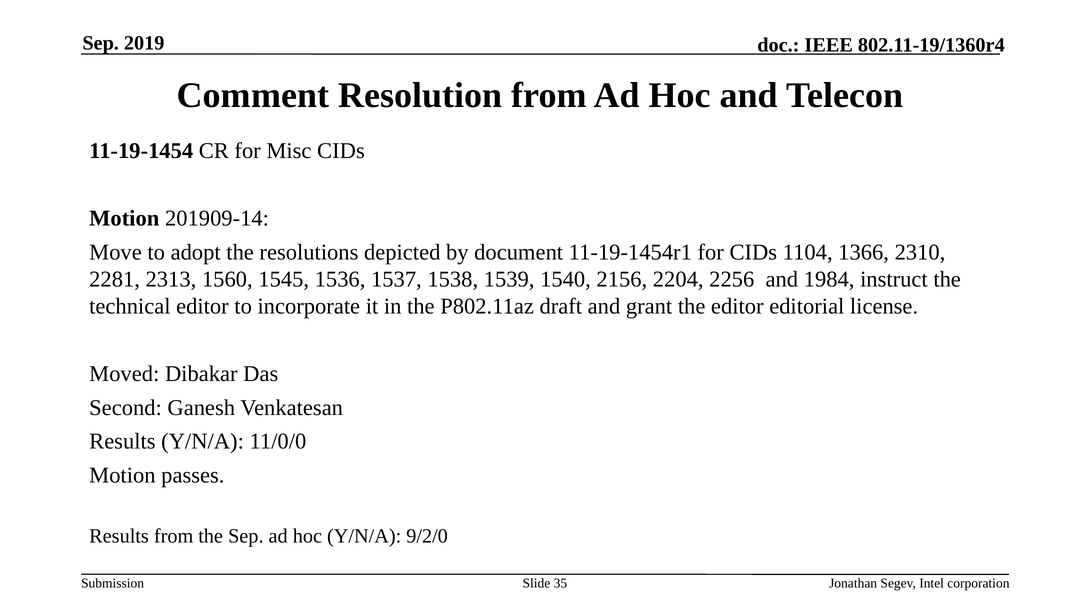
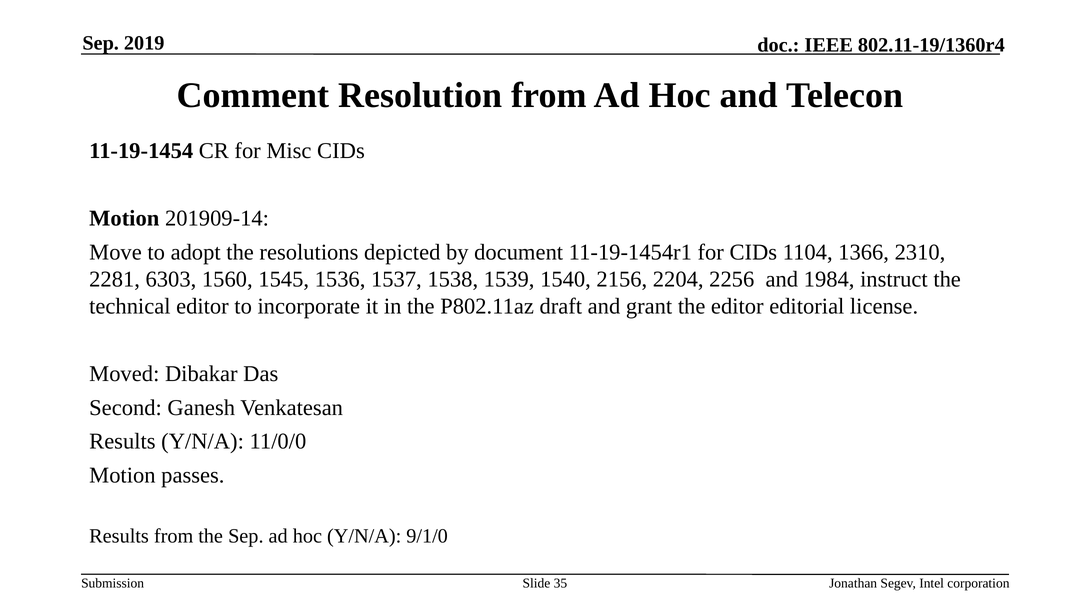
2313: 2313 -> 6303
9/2/0: 9/2/0 -> 9/1/0
